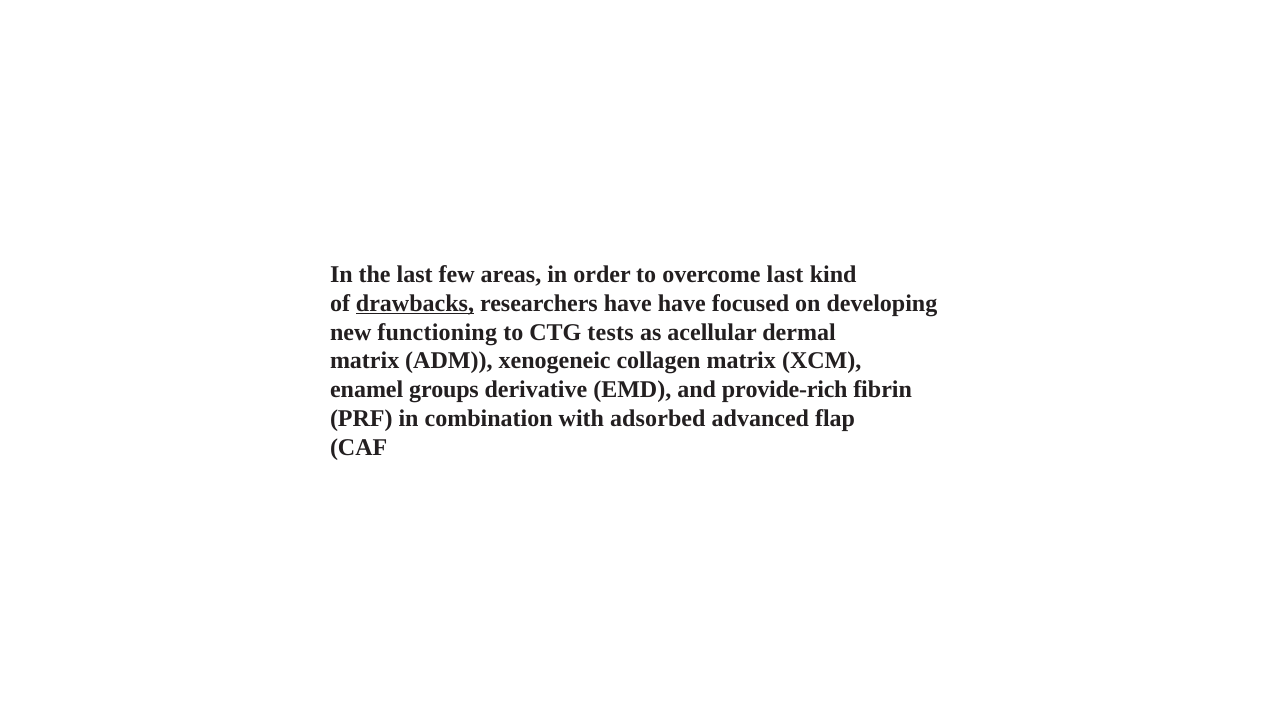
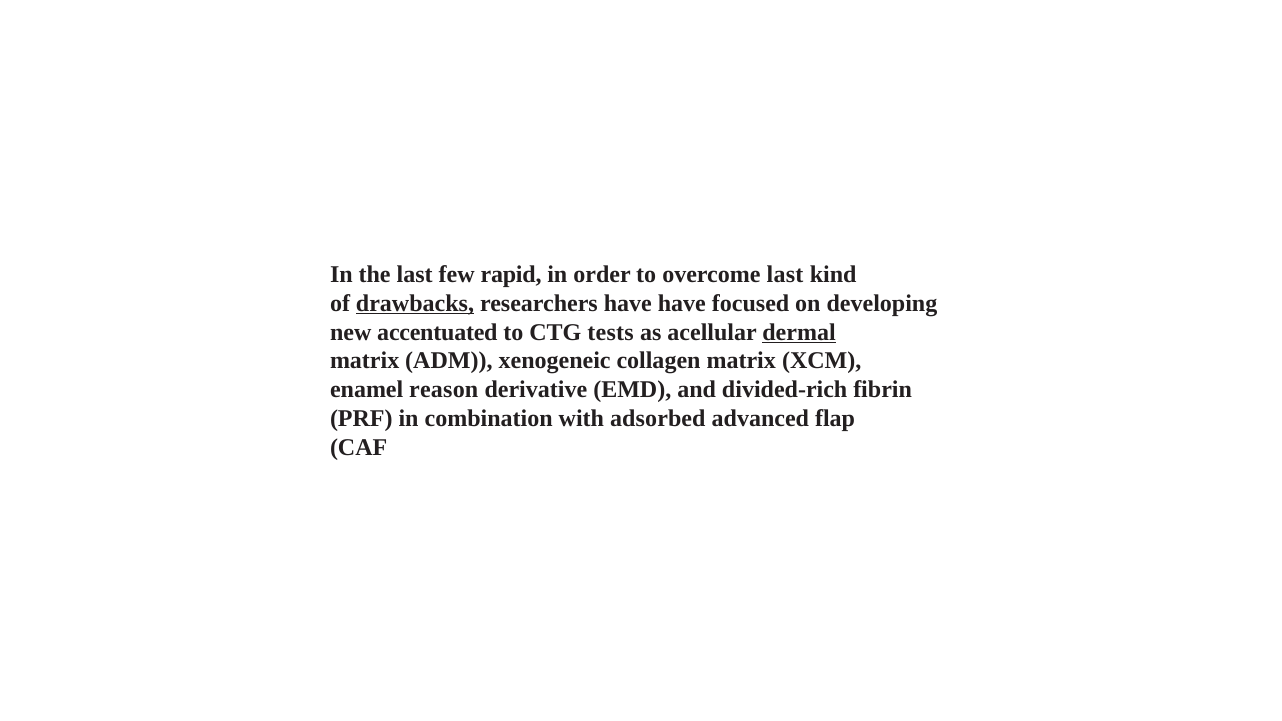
areas: areas -> rapid
functioning: functioning -> accentuated
dermal underline: none -> present
groups: groups -> reason
provide-rich: provide-rich -> divided-rich
